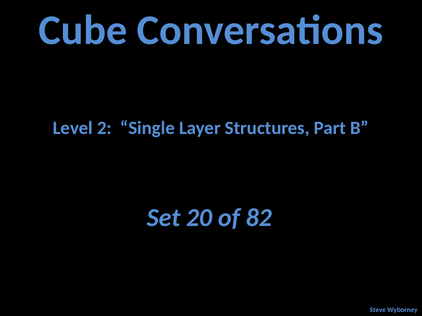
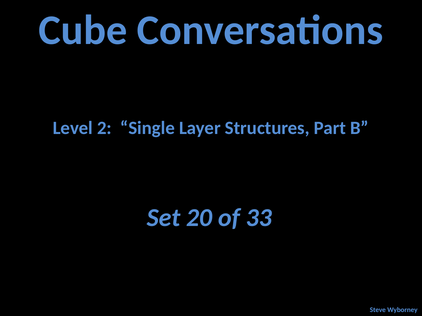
82: 82 -> 33
